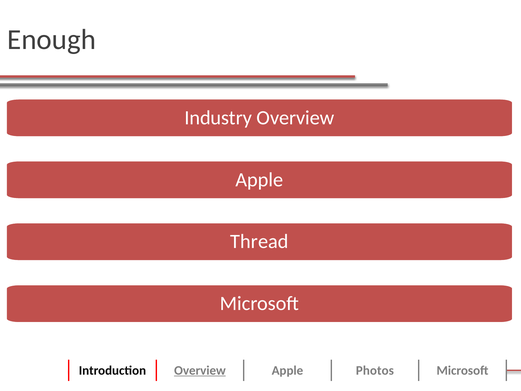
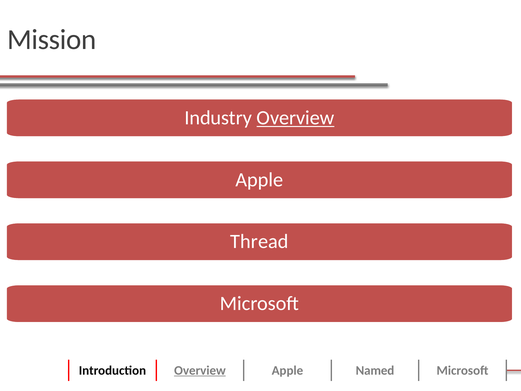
Enough: Enough -> Mission
Overview at (296, 118) underline: none -> present
Photos: Photos -> Named
